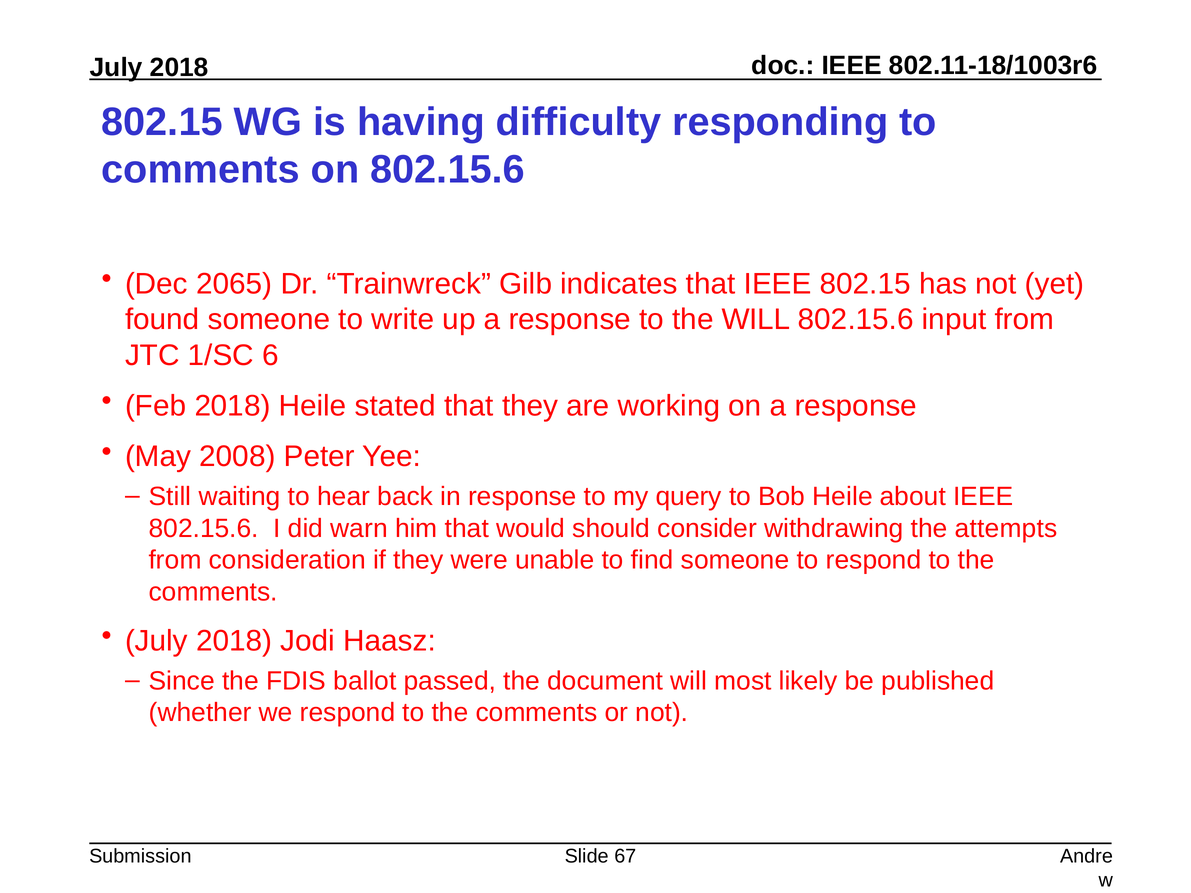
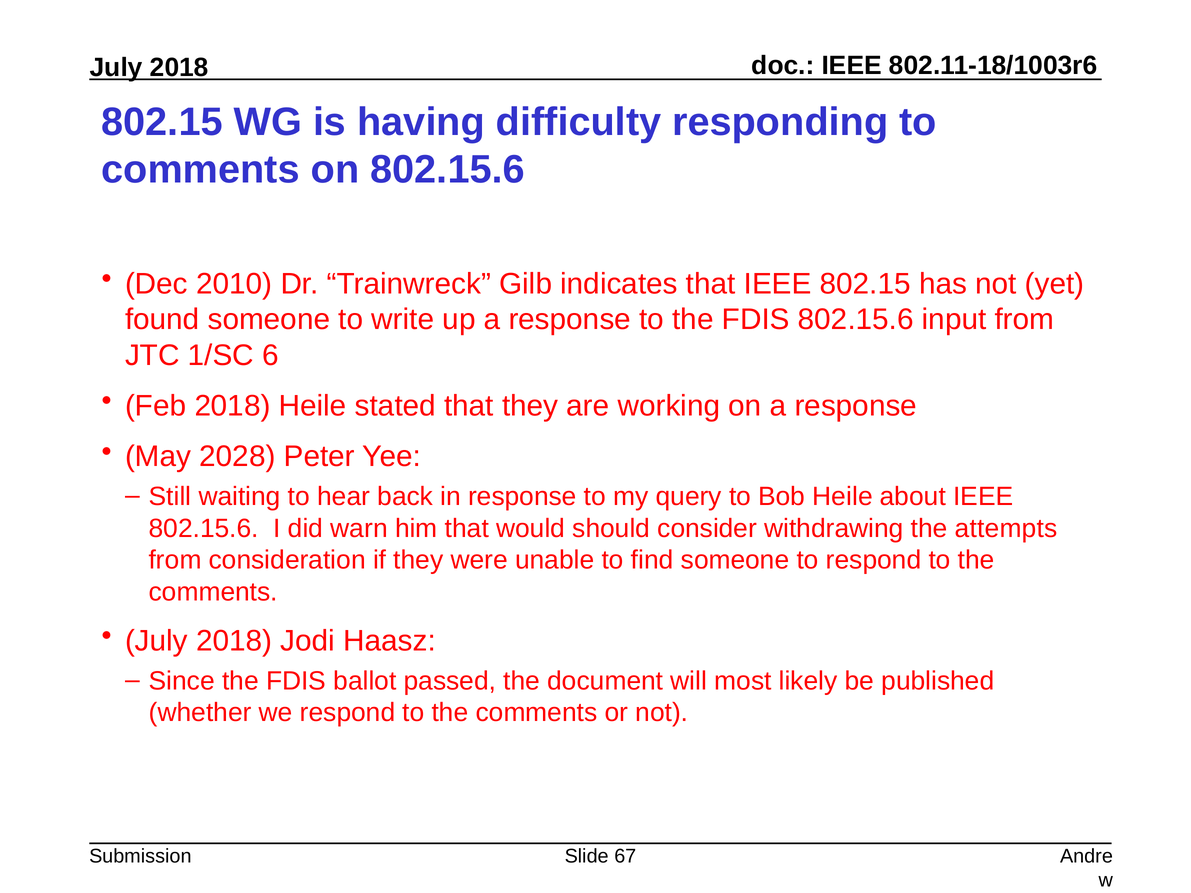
2065: 2065 -> 2010
to the WILL: WILL -> FDIS
2008: 2008 -> 2028
